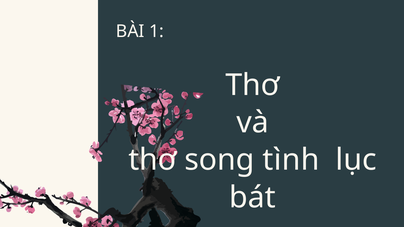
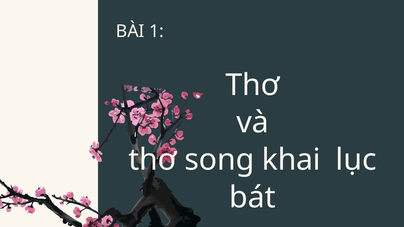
tình: tình -> khai
